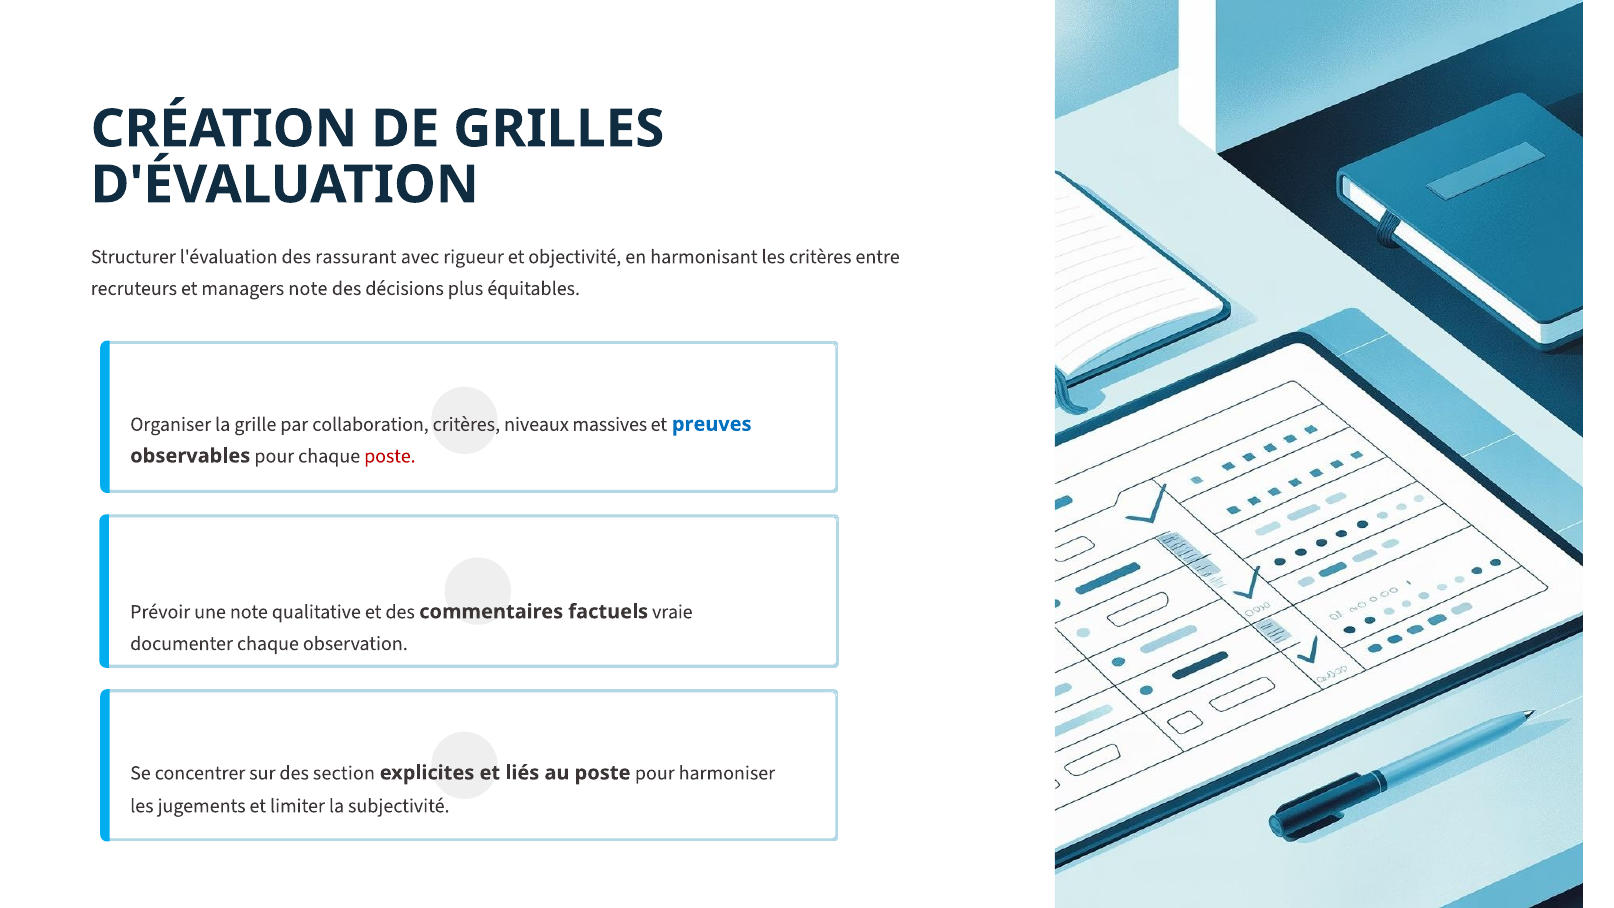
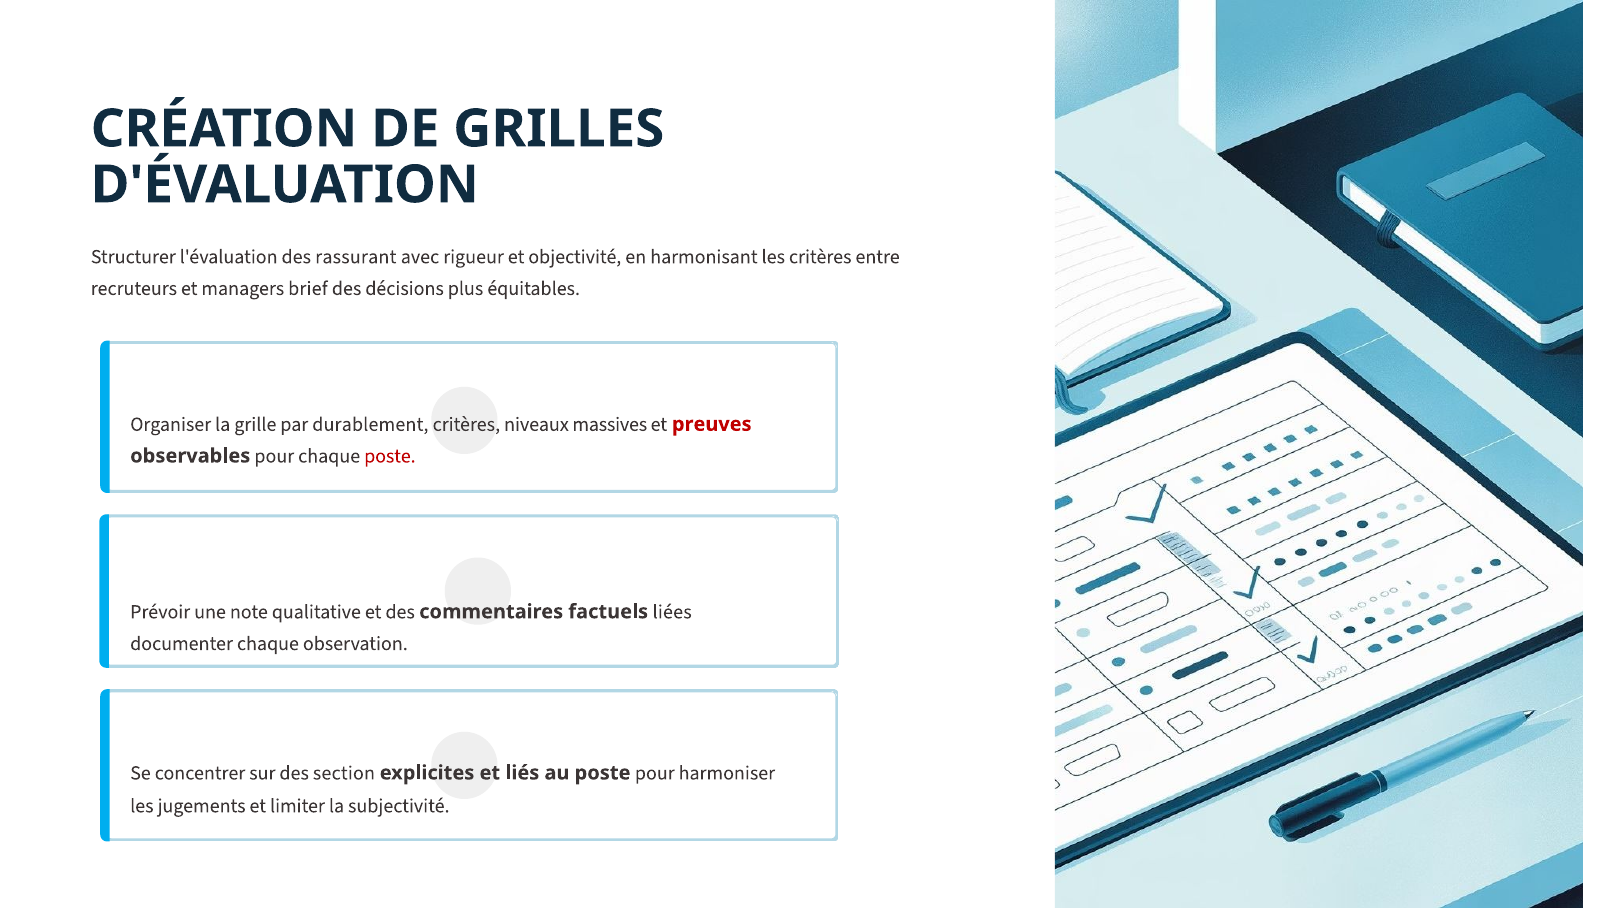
managers note: note -> brief
collaboration: collaboration -> durablement
preuves colour: blue -> red
vraie: vraie -> liées
